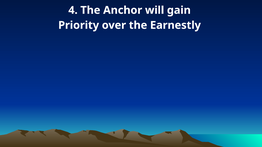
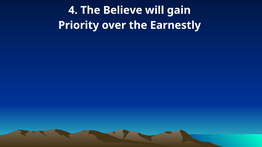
Anchor: Anchor -> Believe
